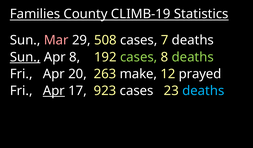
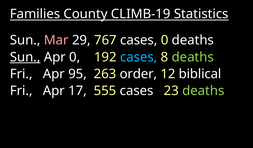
508: 508 -> 767
cases 7: 7 -> 0
Apr 8: 8 -> 0
cases at (139, 57) colour: light green -> light blue
20: 20 -> 95
make: make -> order
prayed: prayed -> biblical
Apr at (54, 91) underline: present -> none
923: 923 -> 555
deaths at (203, 91) colour: light blue -> light green
